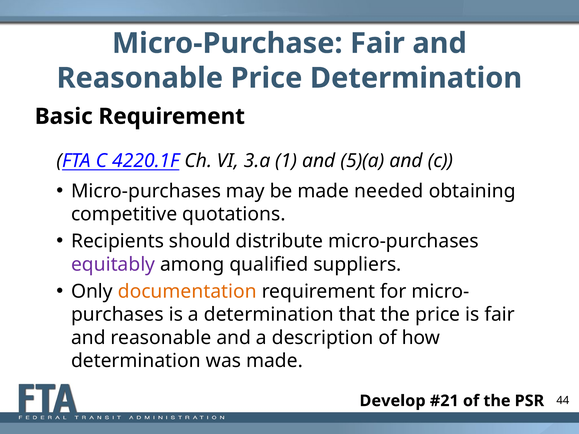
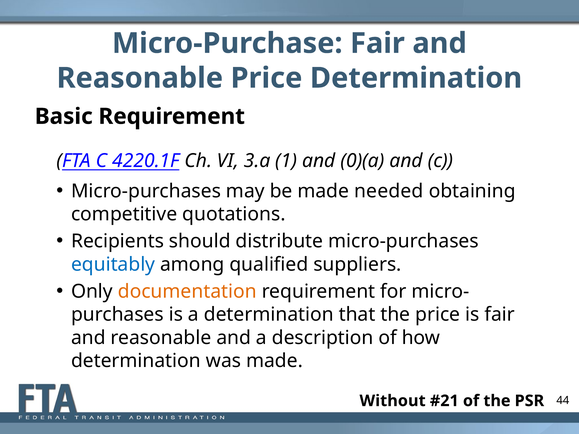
5)(a: 5)(a -> 0)(a
equitably colour: purple -> blue
Develop: Develop -> Without
